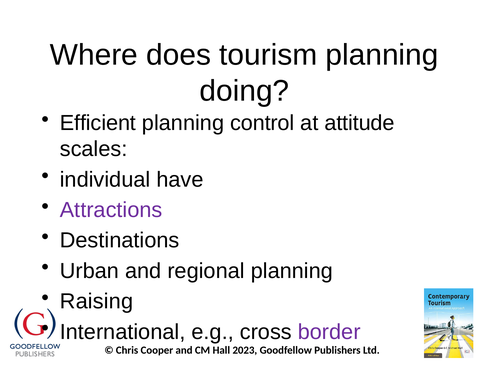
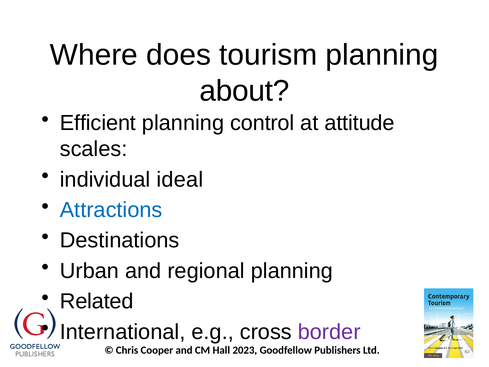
doing: doing -> about
have: have -> ideal
Attractions colour: purple -> blue
Raising: Raising -> Related
